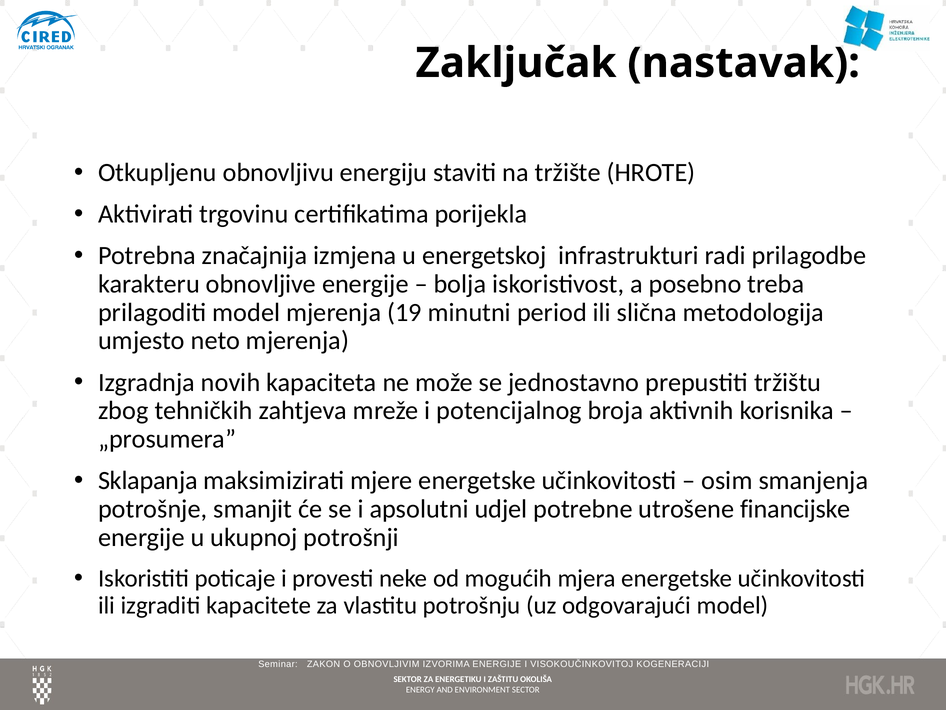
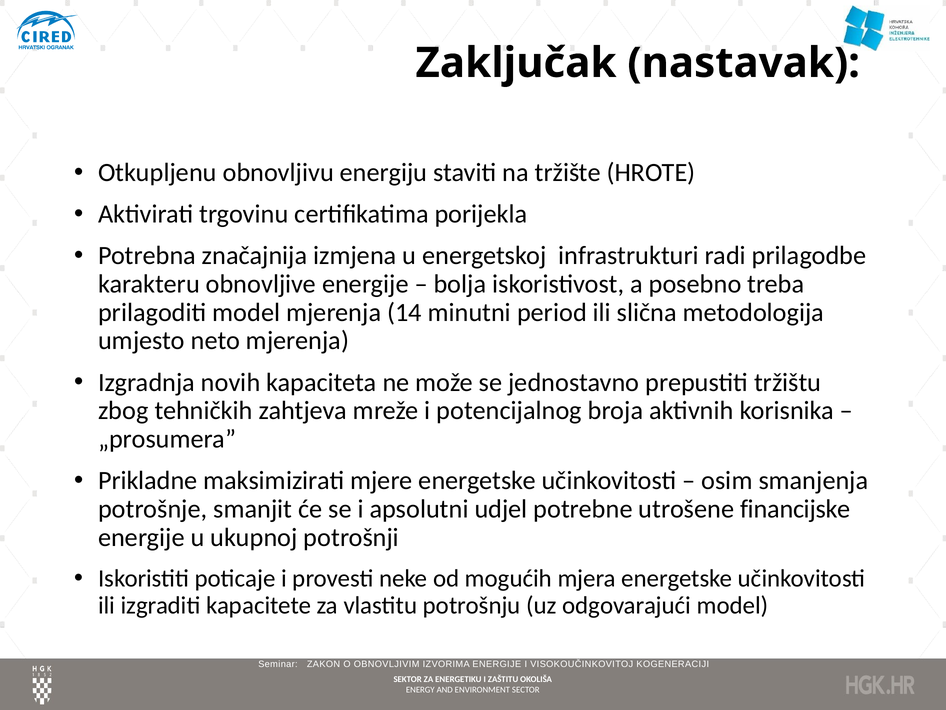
19: 19 -> 14
Sklapanja: Sklapanja -> Prikladne
